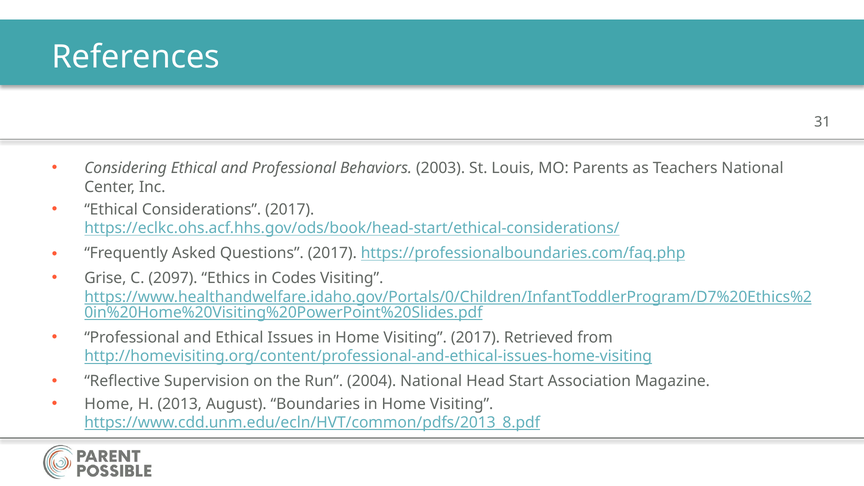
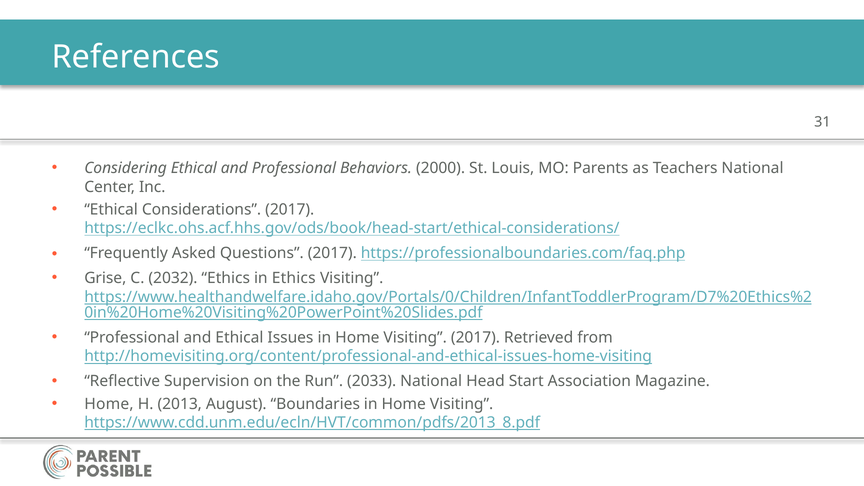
2003: 2003 -> 2000
2097: 2097 -> 2032
in Codes: Codes -> Ethics
2004: 2004 -> 2033
